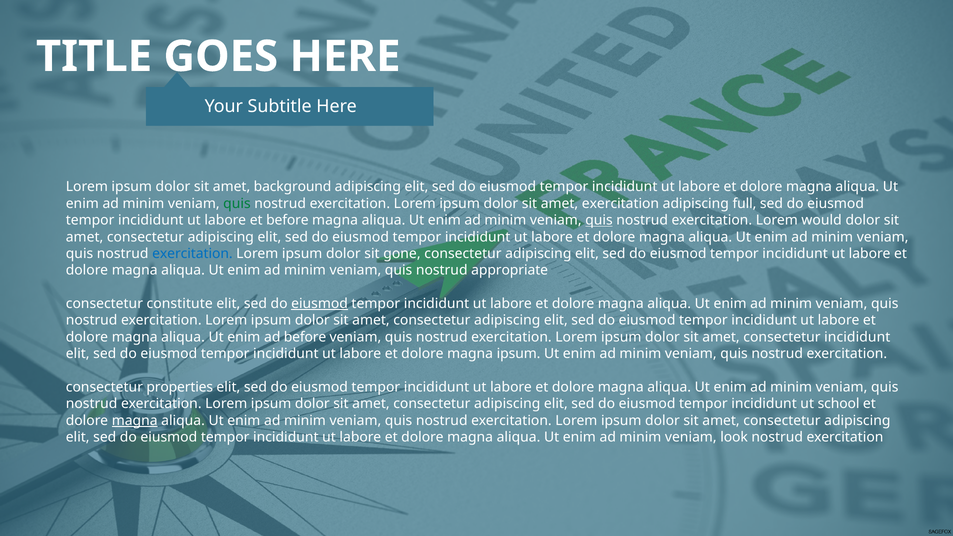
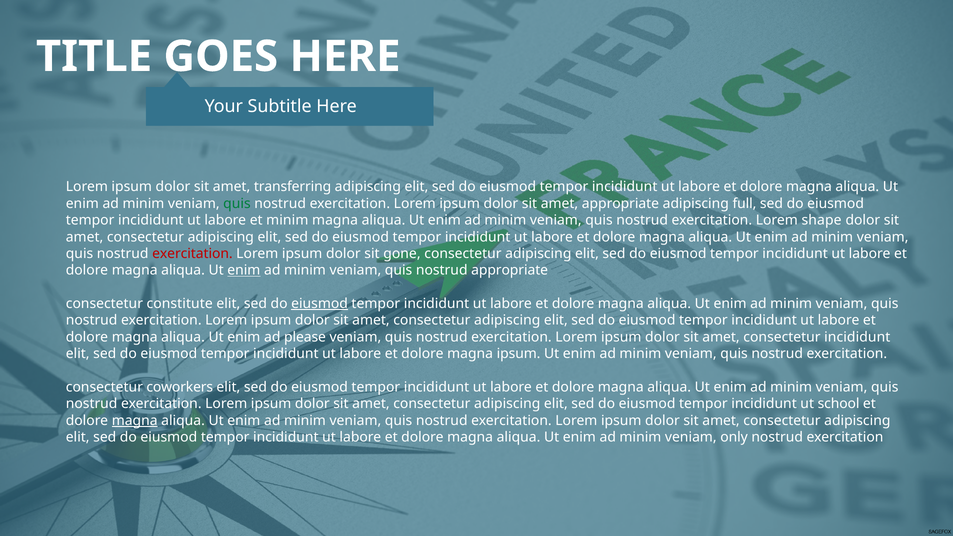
background: background -> transferring
amet exercitation: exercitation -> appropriate
et before: before -> minim
quis at (599, 220) underline: present -> none
would: would -> shape
exercitation at (192, 254) colour: blue -> red
enim at (244, 270) underline: none -> present
ad before: before -> please
properties: properties -> coworkers
look: look -> only
